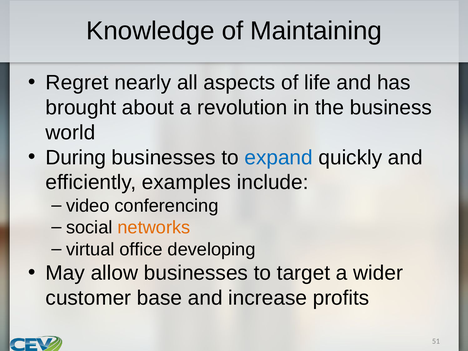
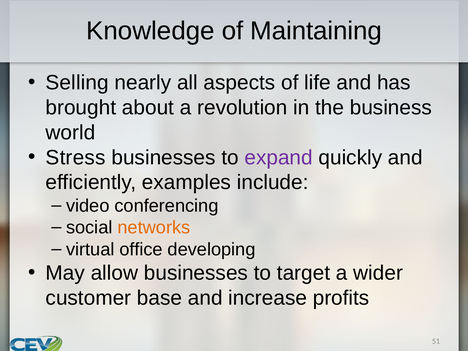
Regret: Regret -> Selling
During: During -> Stress
expand colour: blue -> purple
